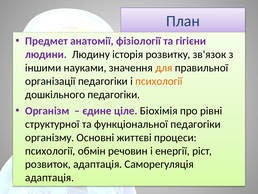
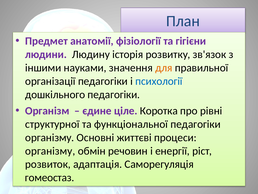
психології at (159, 81) colour: orange -> blue
Біохімія: Біохімія -> Коротка
психології at (50, 151): психології -> організму
адаптація at (50, 177): адаптація -> гомеостаз
